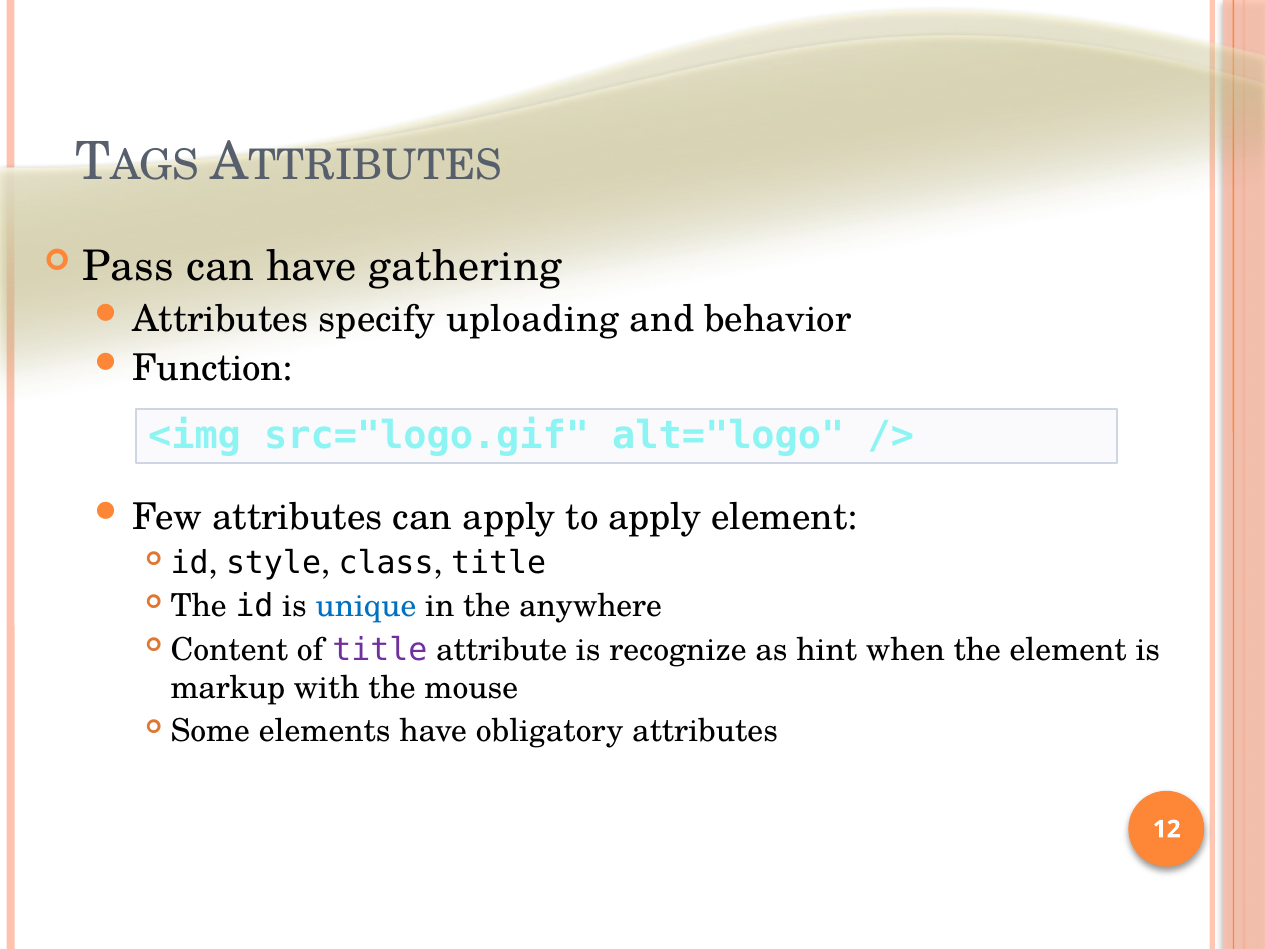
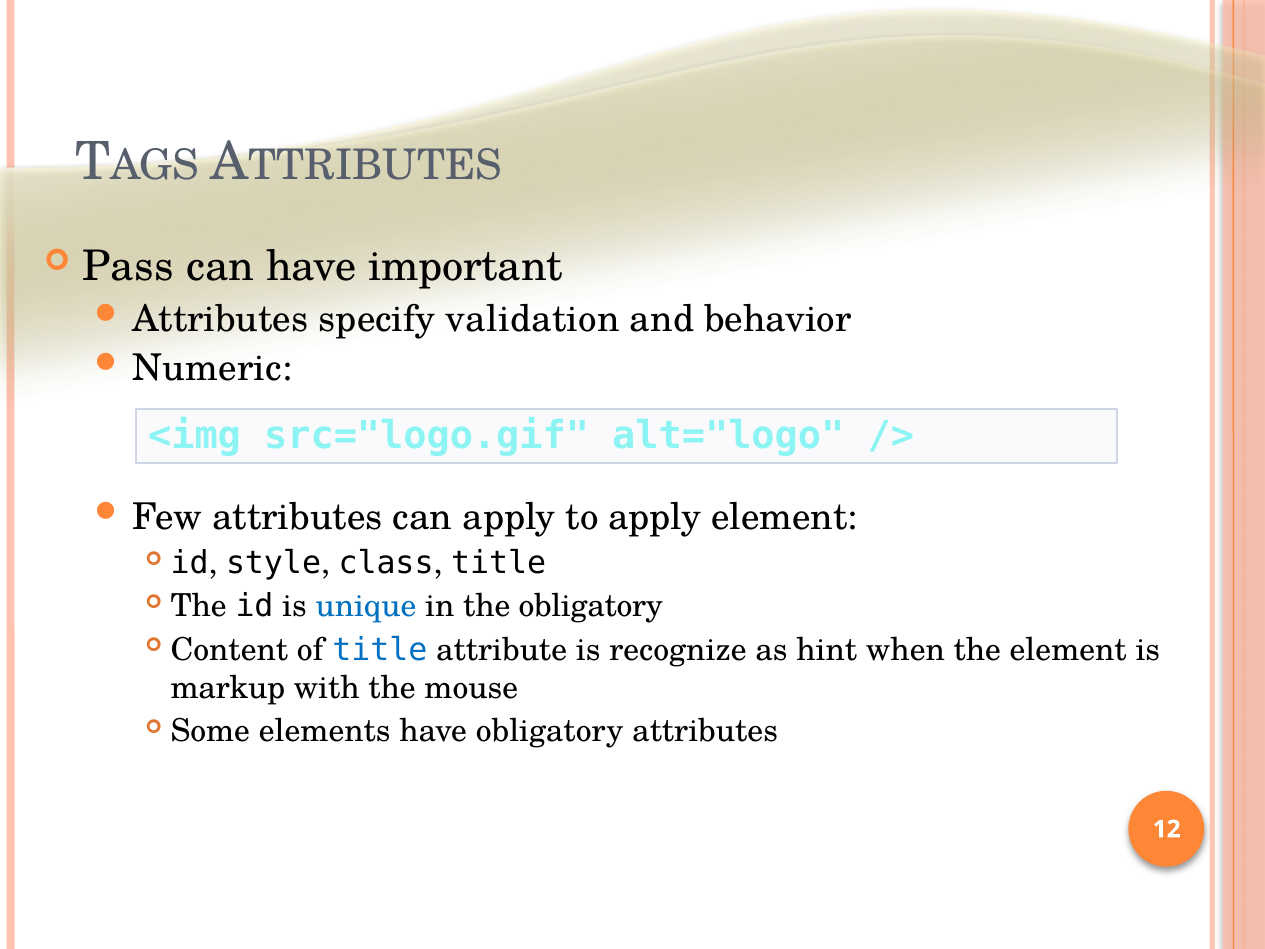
gathering: gathering -> important
uploading: uploading -> validation
Function: Function -> Numeric
the anywhere: anywhere -> obligatory
title at (380, 649) colour: purple -> blue
